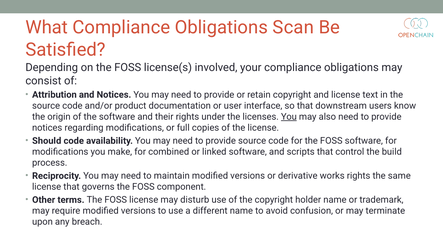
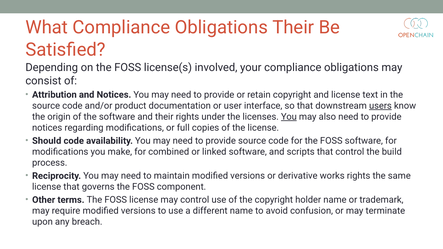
Obligations Scan: Scan -> Their
users underline: none -> present
may disturb: disturb -> control
